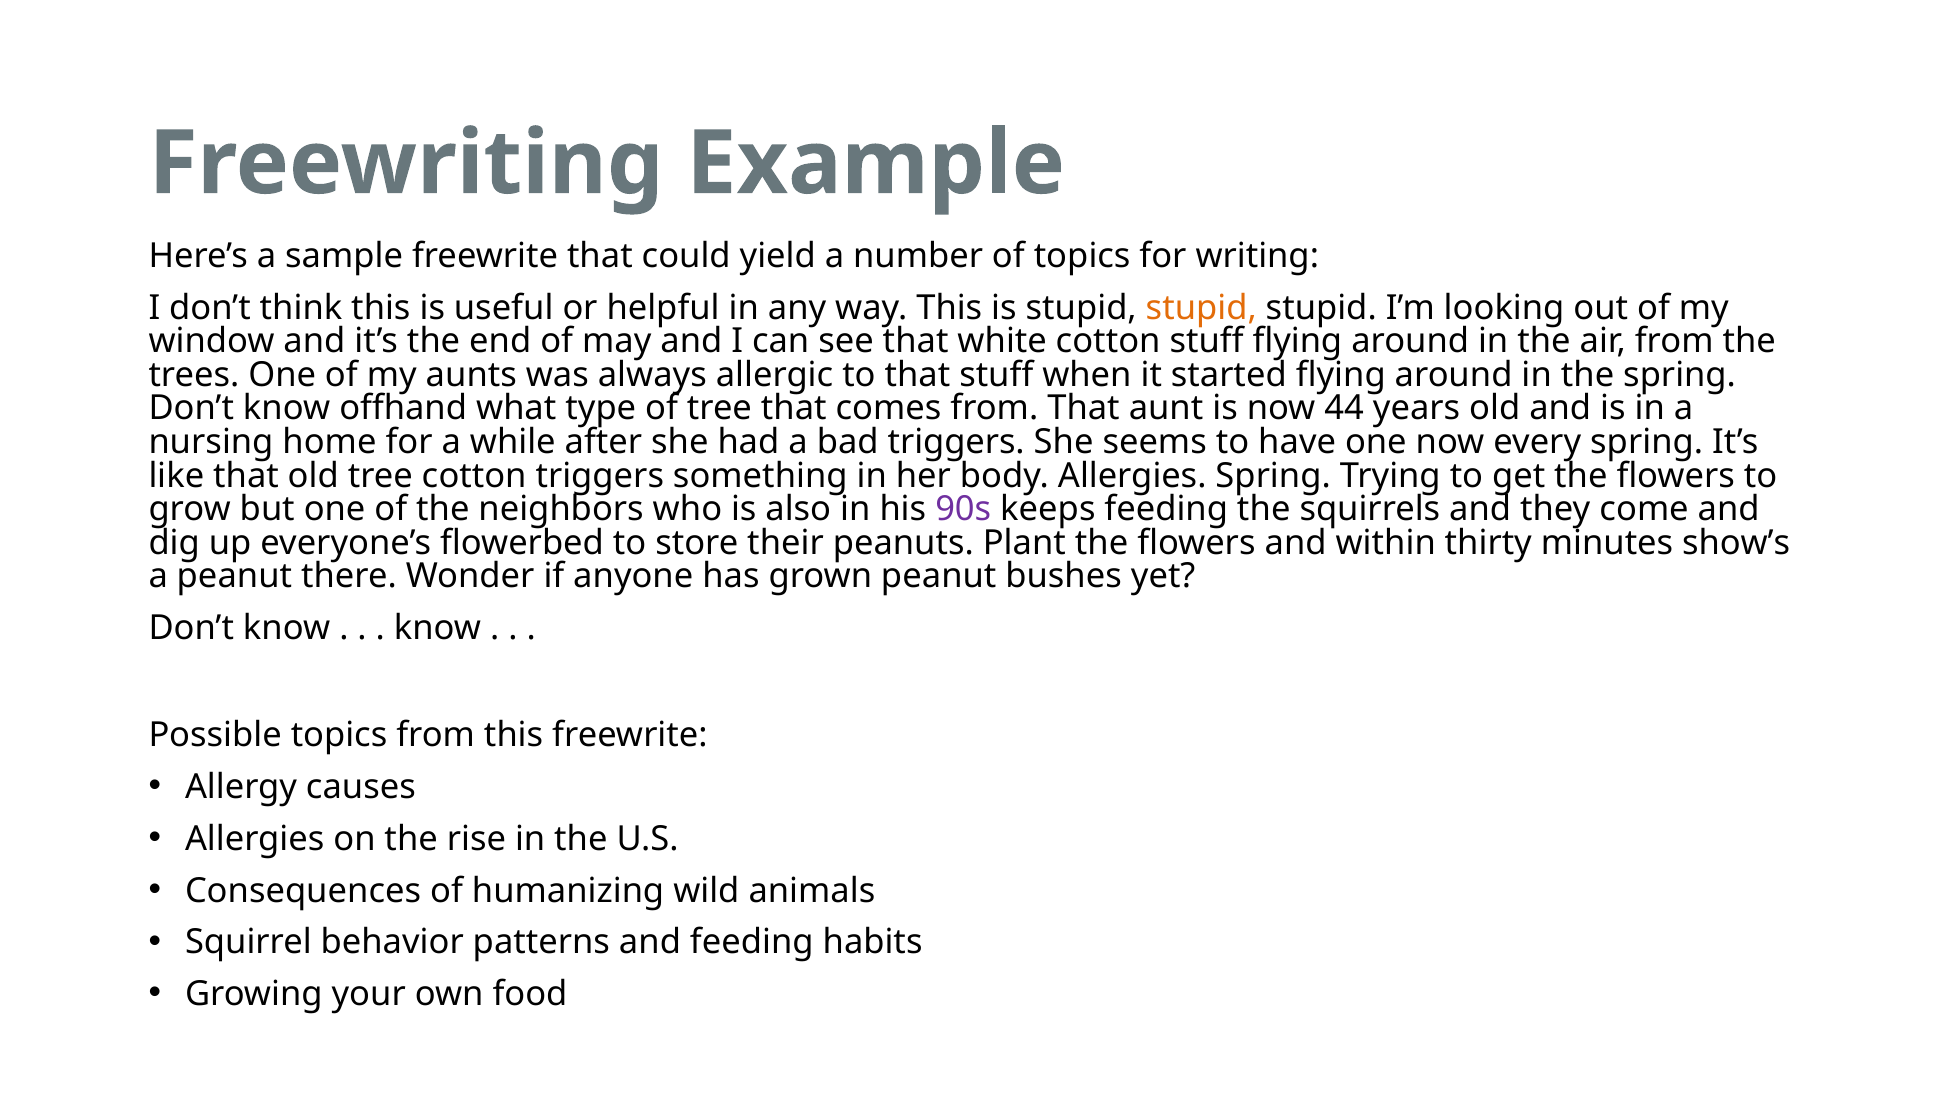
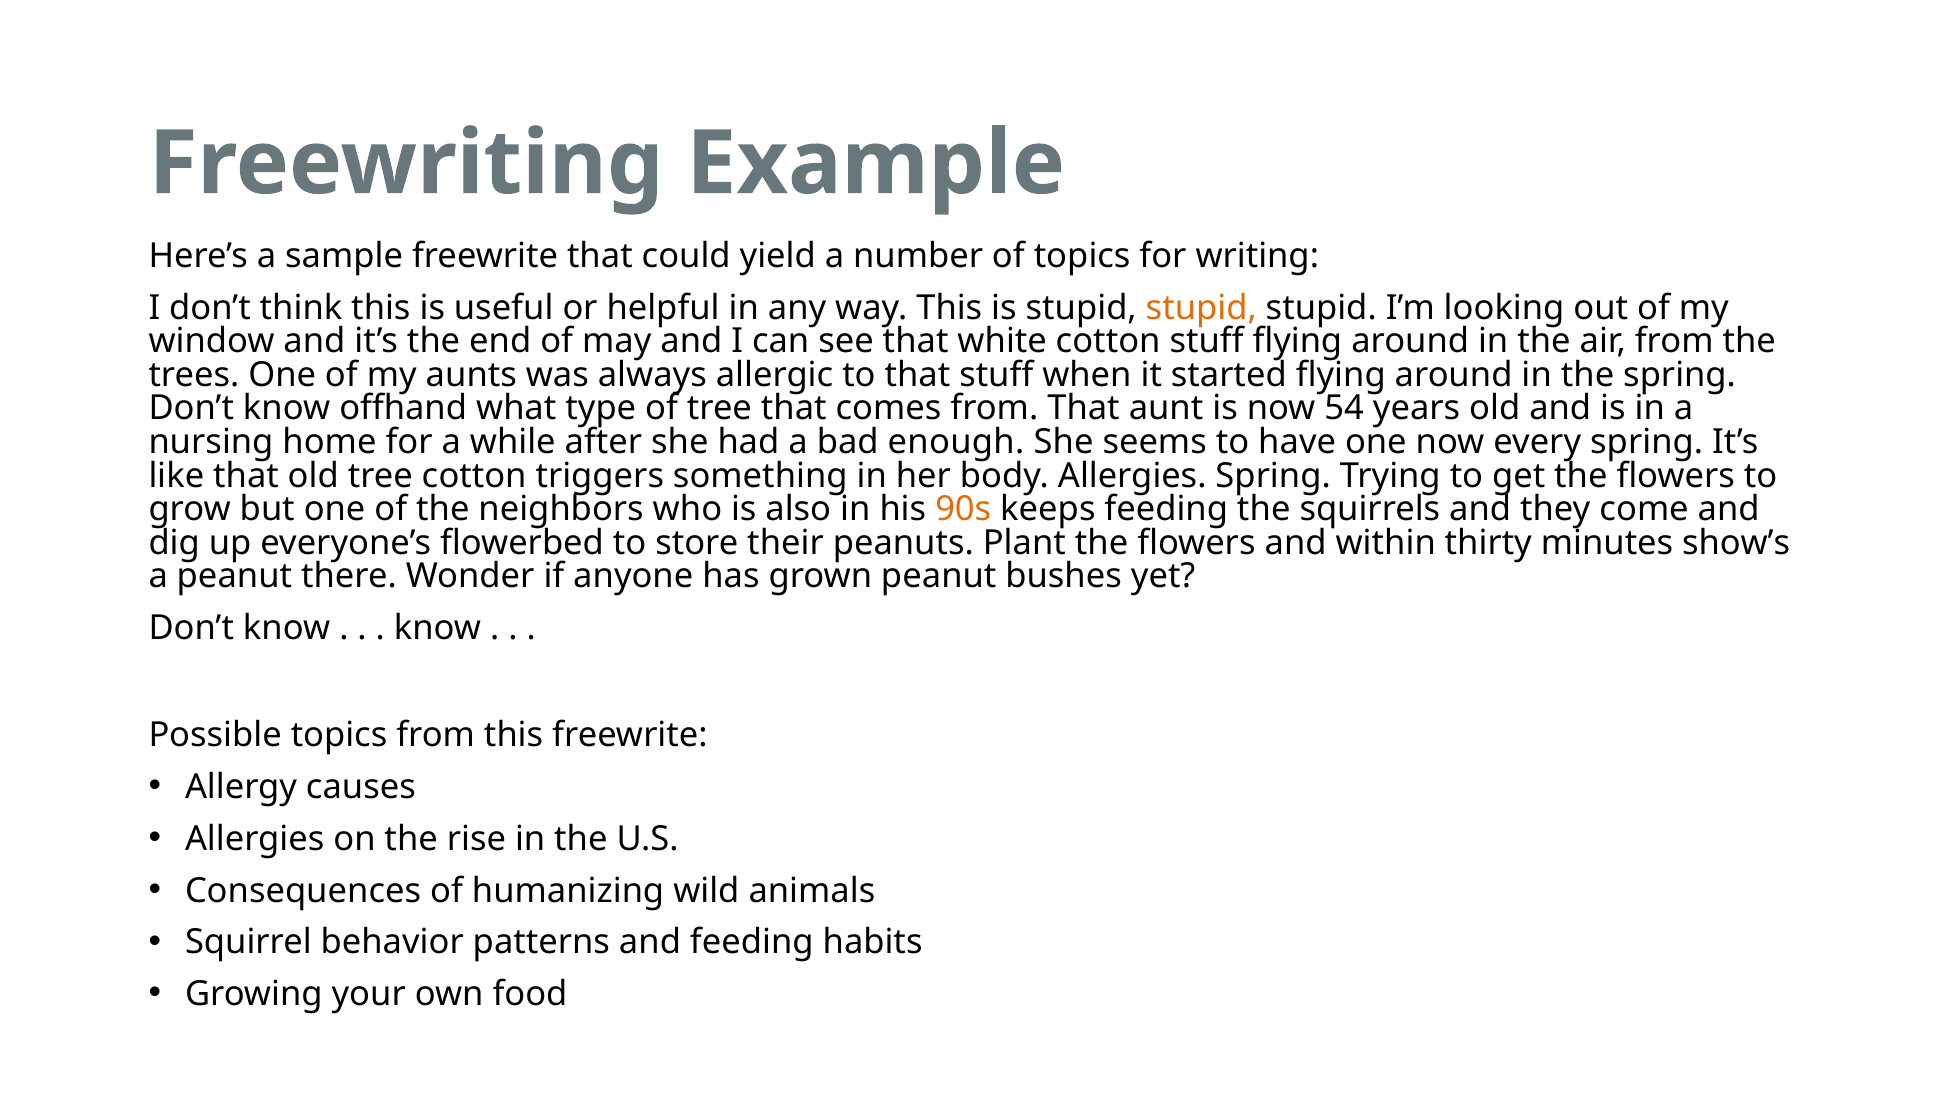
44: 44 -> 54
bad triggers: triggers -> enough
90s colour: purple -> orange
